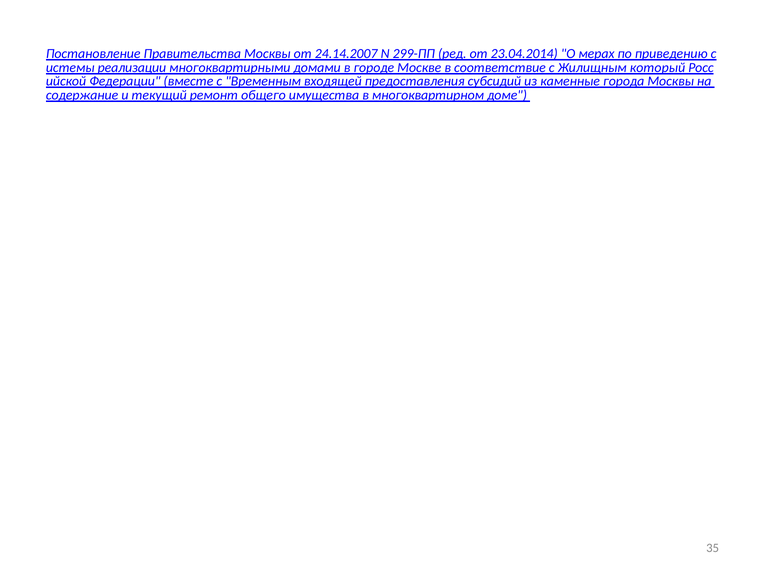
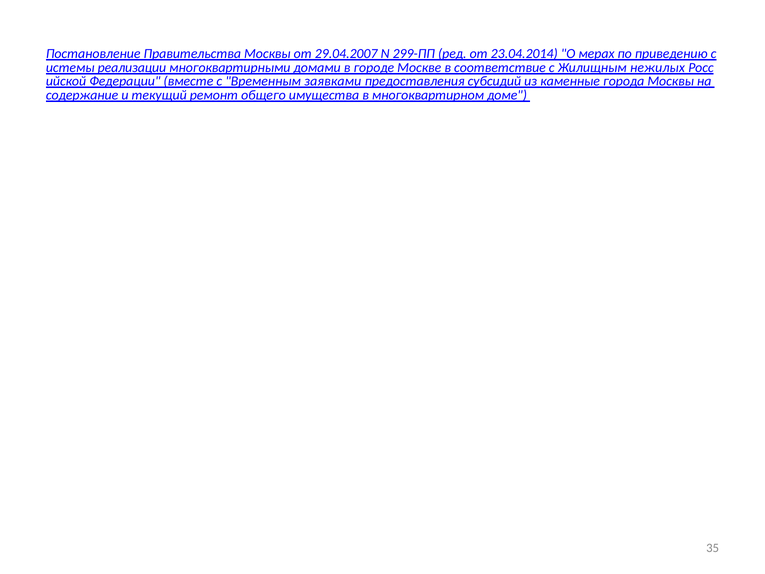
24.14.2007: 24.14.2007 -> 29.04.2007
который: который -> нежилых
входящей: входящей -> заявками
